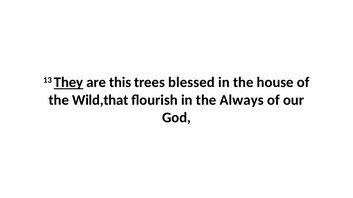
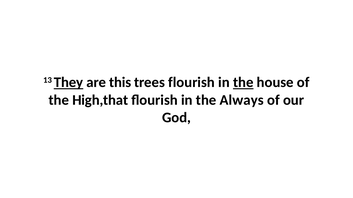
trees blessed: blessed -> flourish
the at (243, 83) underline: none -> present
Wild,that: Wild,that -> High,that
